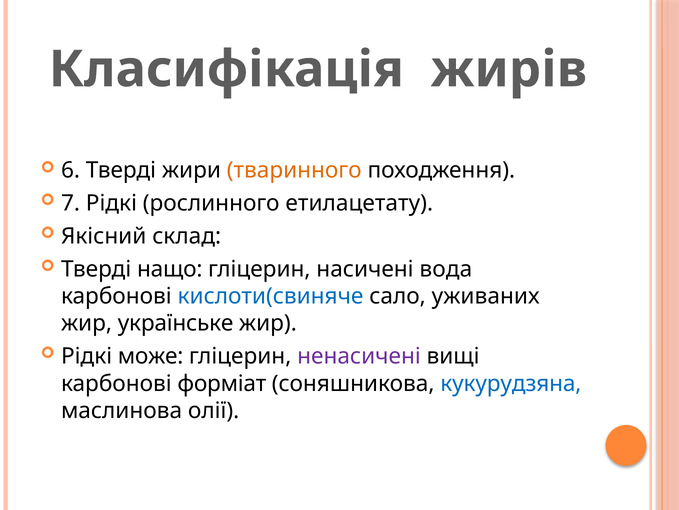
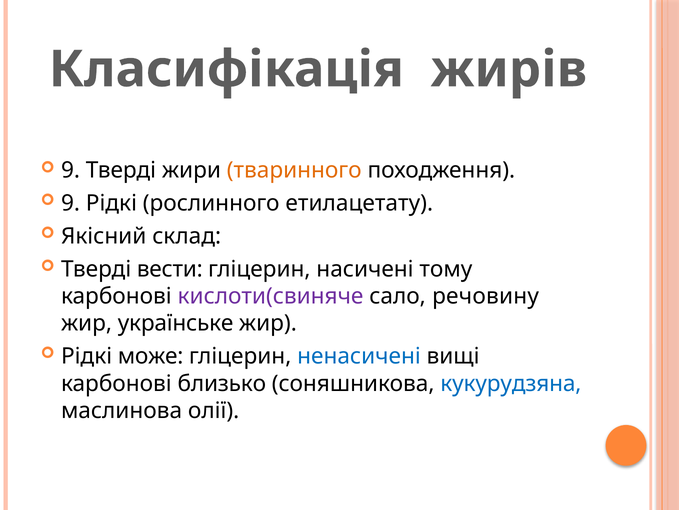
6 at (71, 170): 6 -> 9
7 at (71, 203): 7 -> 9
нащо: нащо -> вести
вода: вода -> тому
кислоти(свиняче colour: blue -> purple
уживаних: уживаних -> речовину
ненасичені colour: purple -> blue
форміат: форміат -> близько
